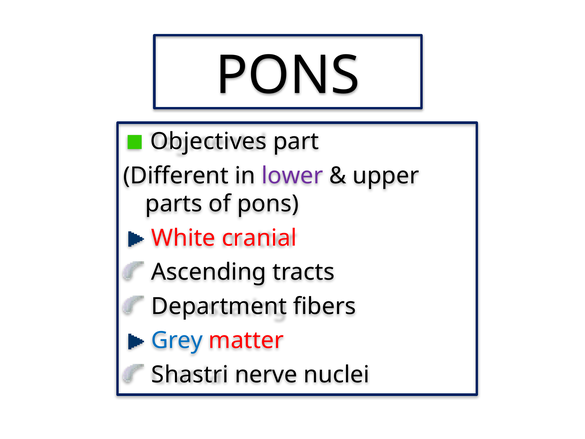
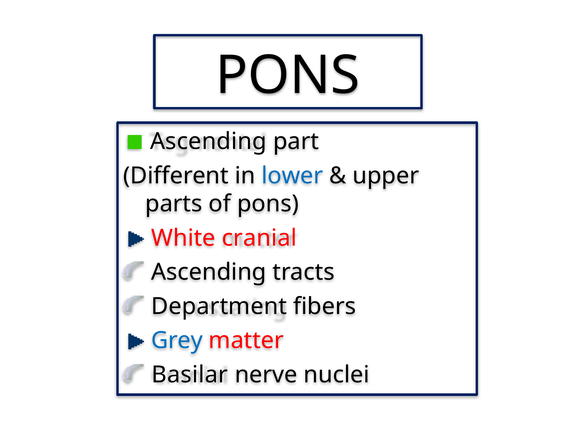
Objectives at (208, 141): Objectives -> Ascending
lower colour: purple -> blue
Shastri: Shastri -> Basilar
